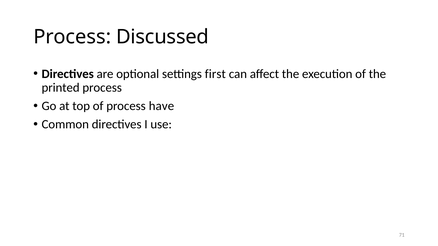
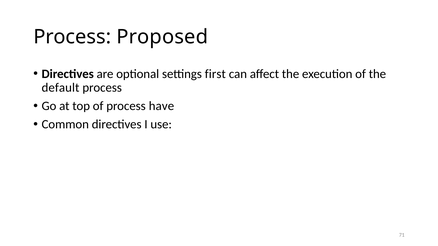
Discussed: Discussed -> Proposed
printed: printed -> default
